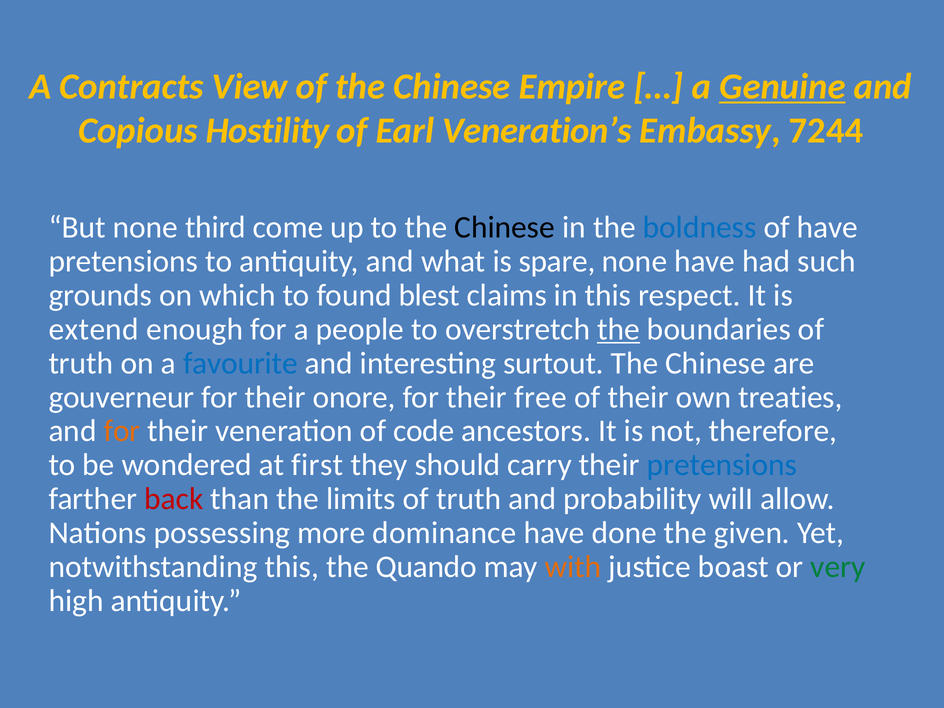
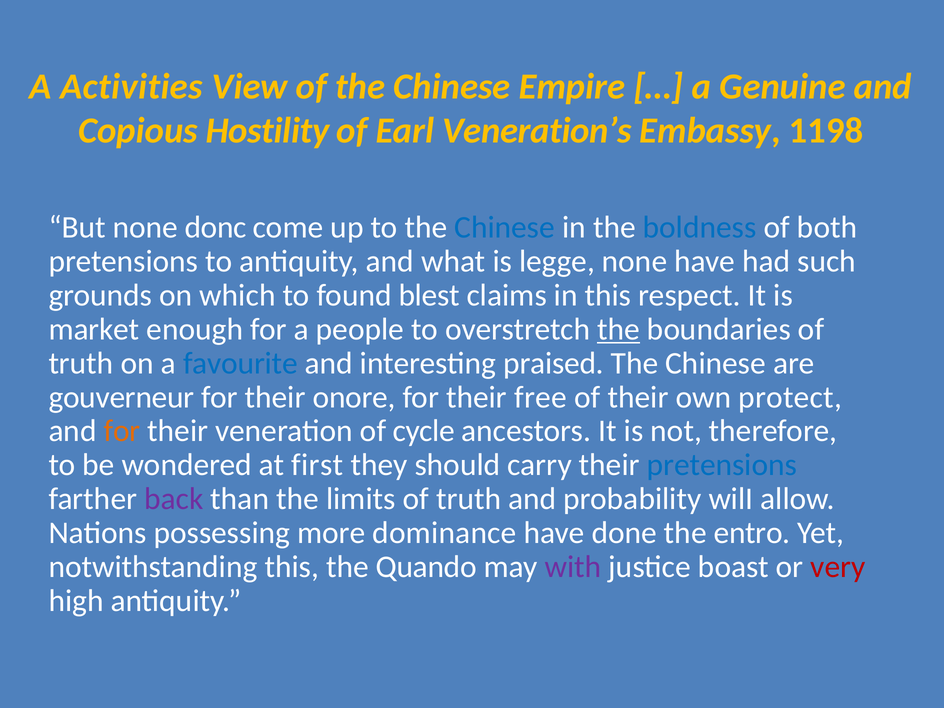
Contracts: Contracts -> Activities
Genuine underline: present -> none
7244: 7244 -> 1198
third: third -> donc
Chinese at (505, 227) colour: black -> blue
of have: have -> both
spare: spare -> legge
extend: extend -> market
surtout: surtout -> praised
treaties: treaties -> protect
code: code -> cycle
back colour: red -> purple
given: given -> entro
with colour: orange -> purple
very colour: green -> red
